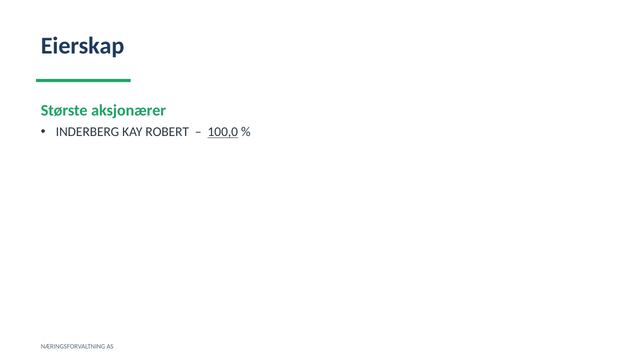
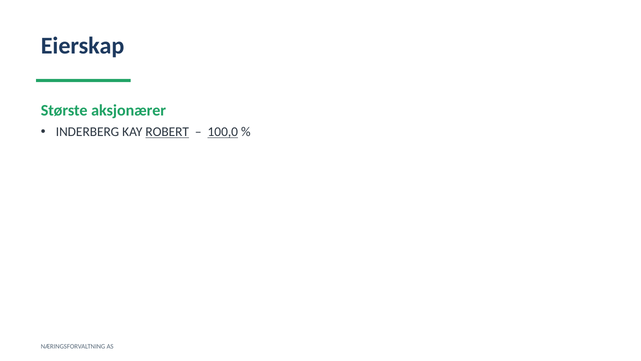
ROBERT underline: none -> present
